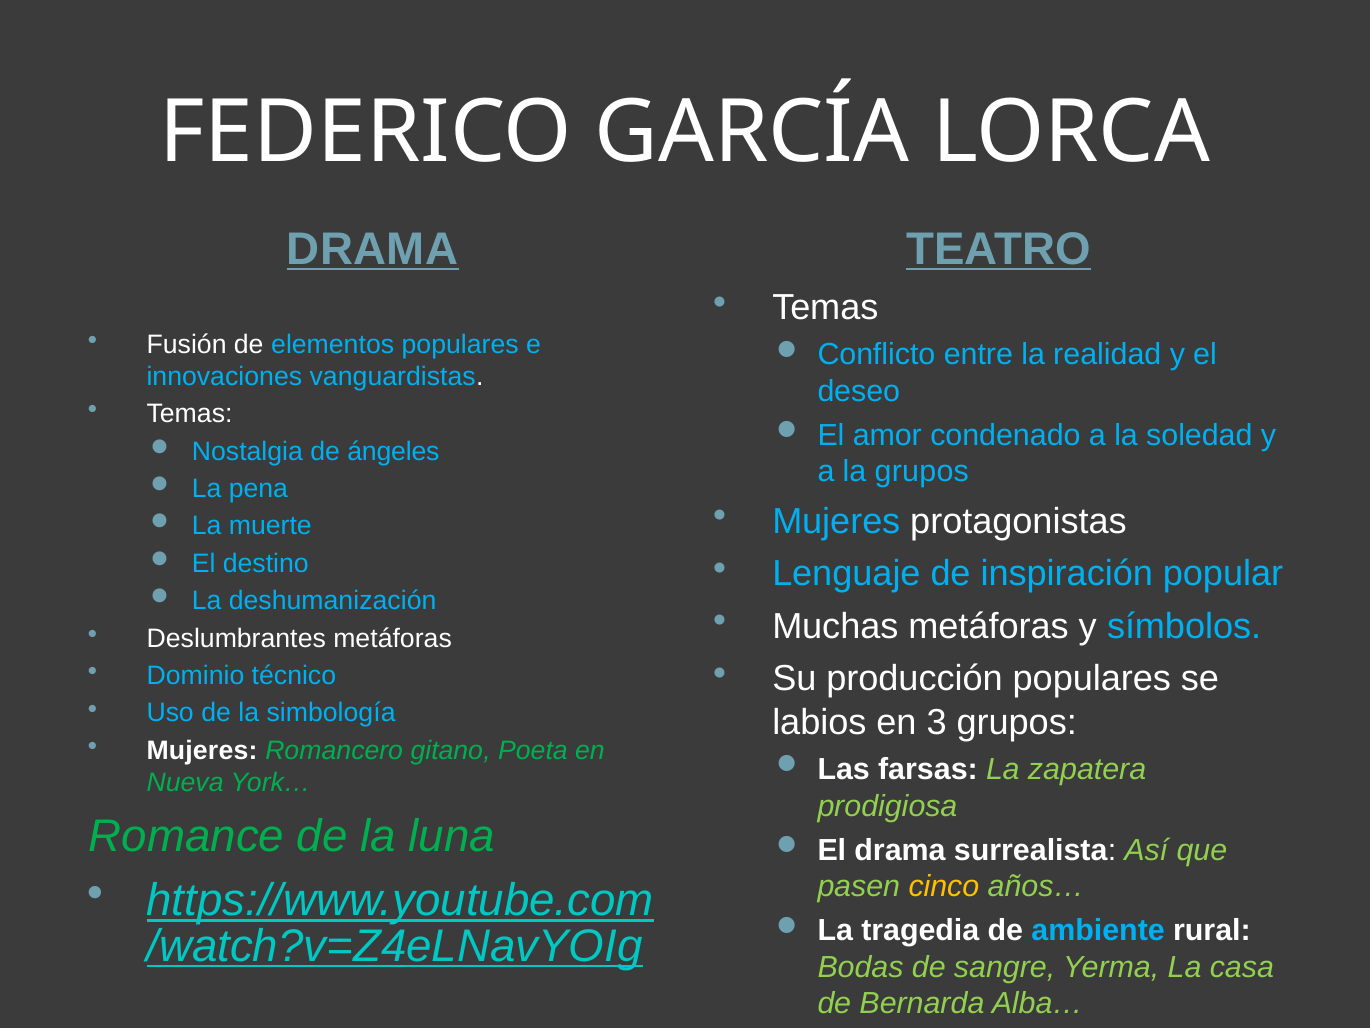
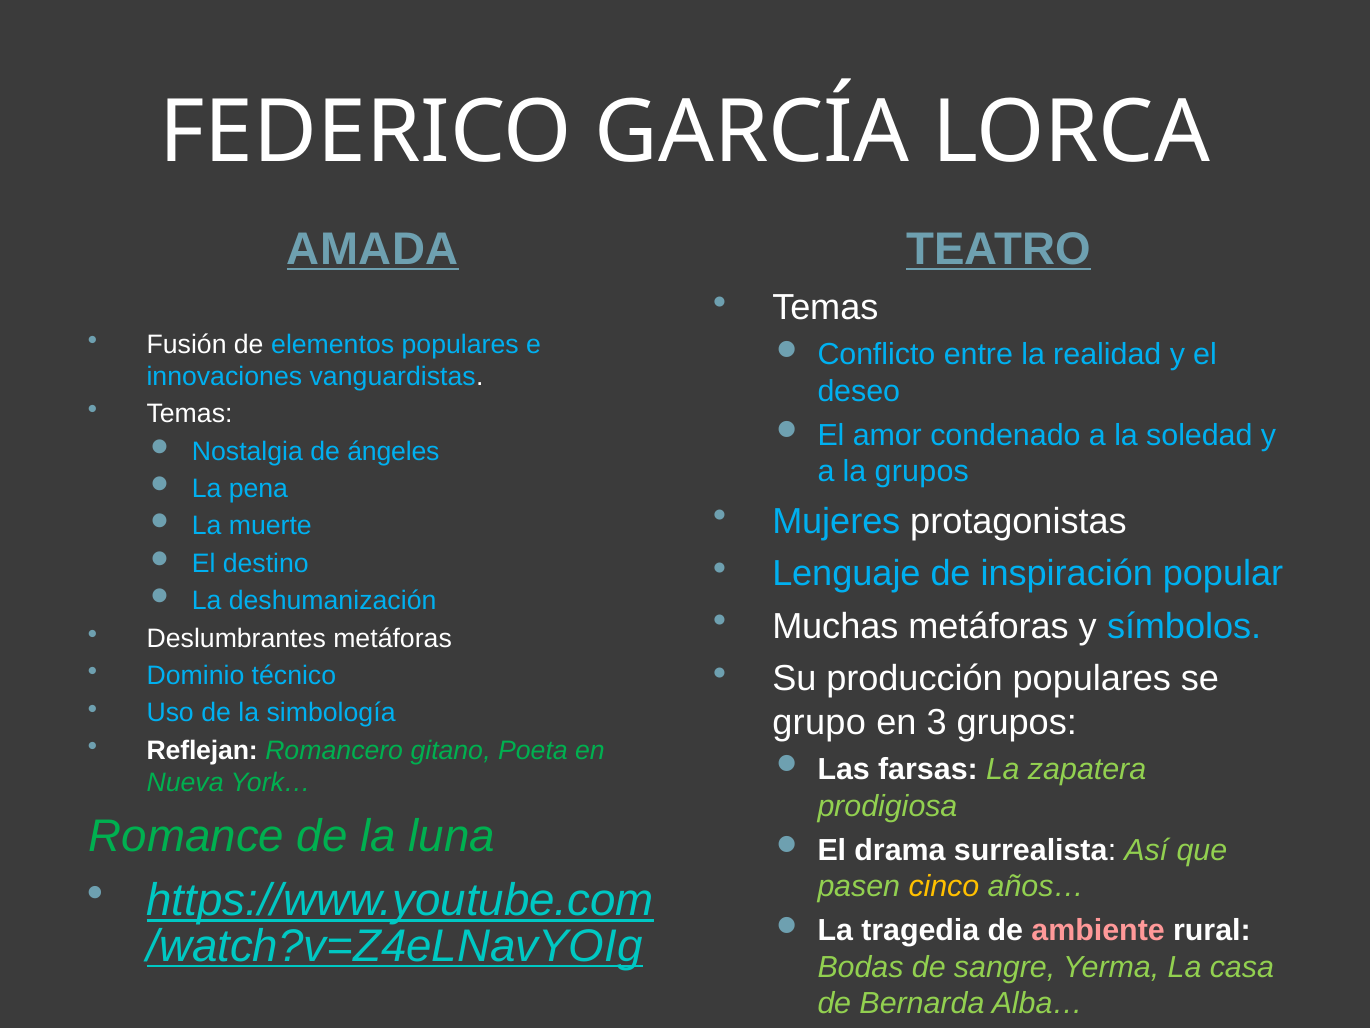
DRAMA at (373, 249): DRAMA -> AMADA
labios: labios -> grupo
Mujeres at (202, 750): Mujeres -> Reflejan
ambiente colour: light blue -> pink
